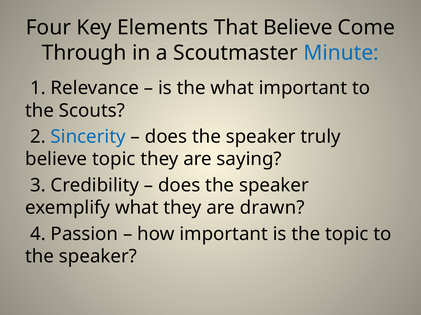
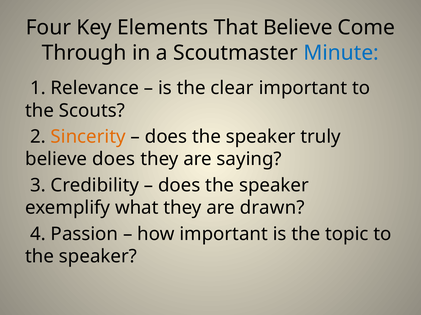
the what: what -> clear
Sincerity colour: blue -> orange
believe topic: topic -> does
